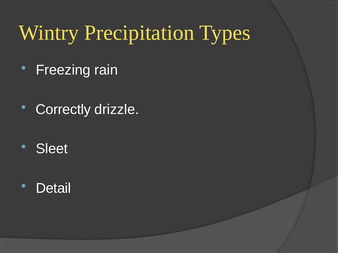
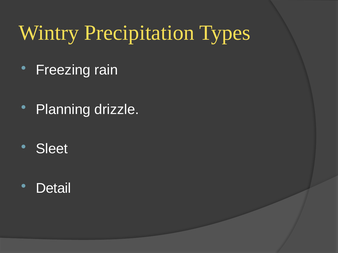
Correctly: Correctly -> Planning
